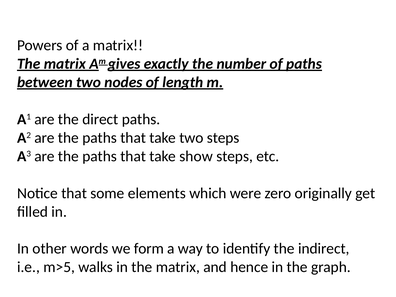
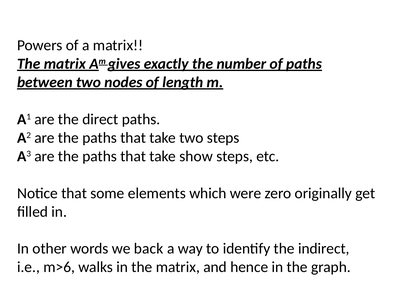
form: form -> back
m>5: m>5 -> m>6
